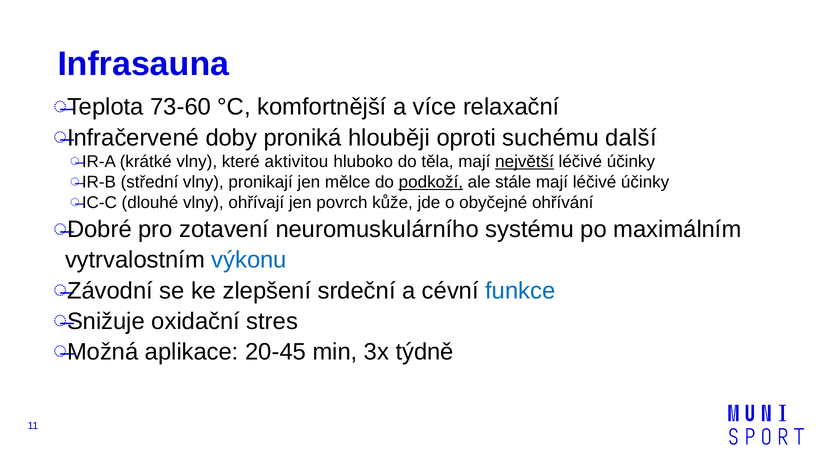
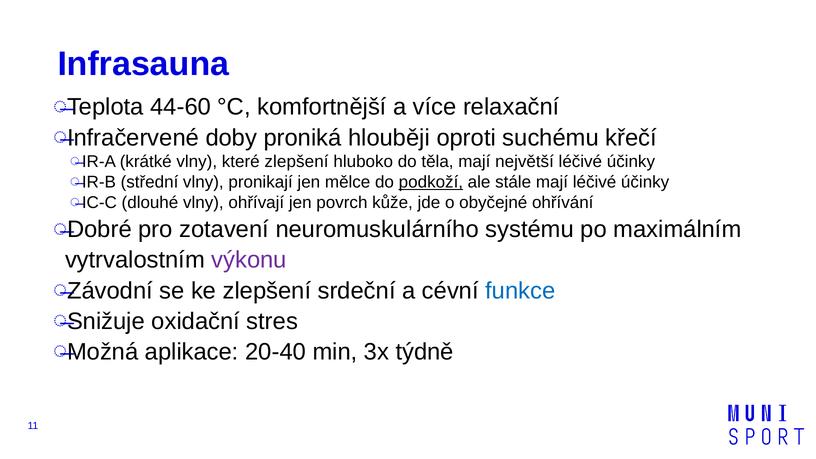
73-60: 73-60 -> 44-60
další: další -> křečí
které aktivitou: aktivitou -> zlepšení
největší underline: present -> none
výkonu colour: blue -> purple
20-45: 20-45 -> 20-40
